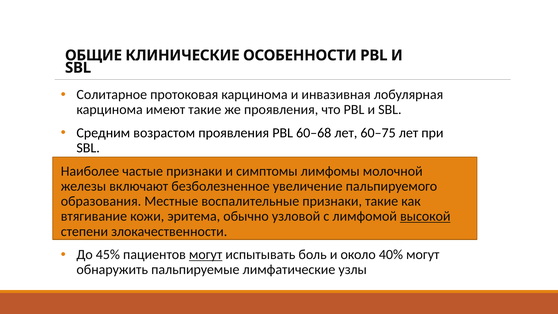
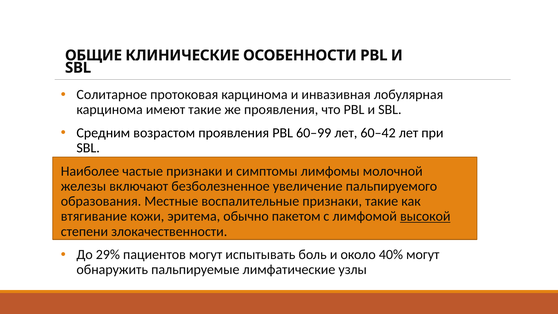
60–68: 60–68 -> 60–99
60–75: 60–75 -> 60–42
узловой: узловой -> пакетом
45%: 45% -> 29%
могут at (206, 255) underline: present -> none
